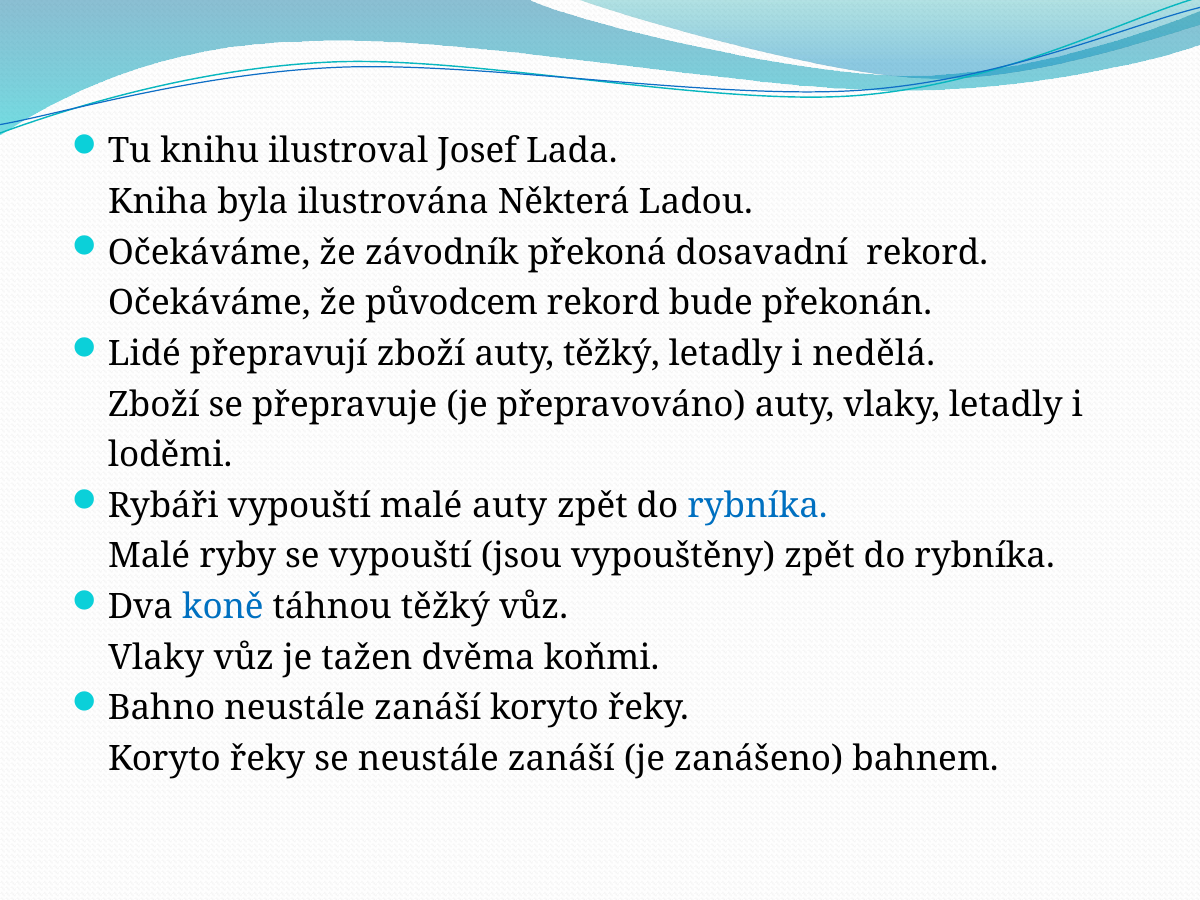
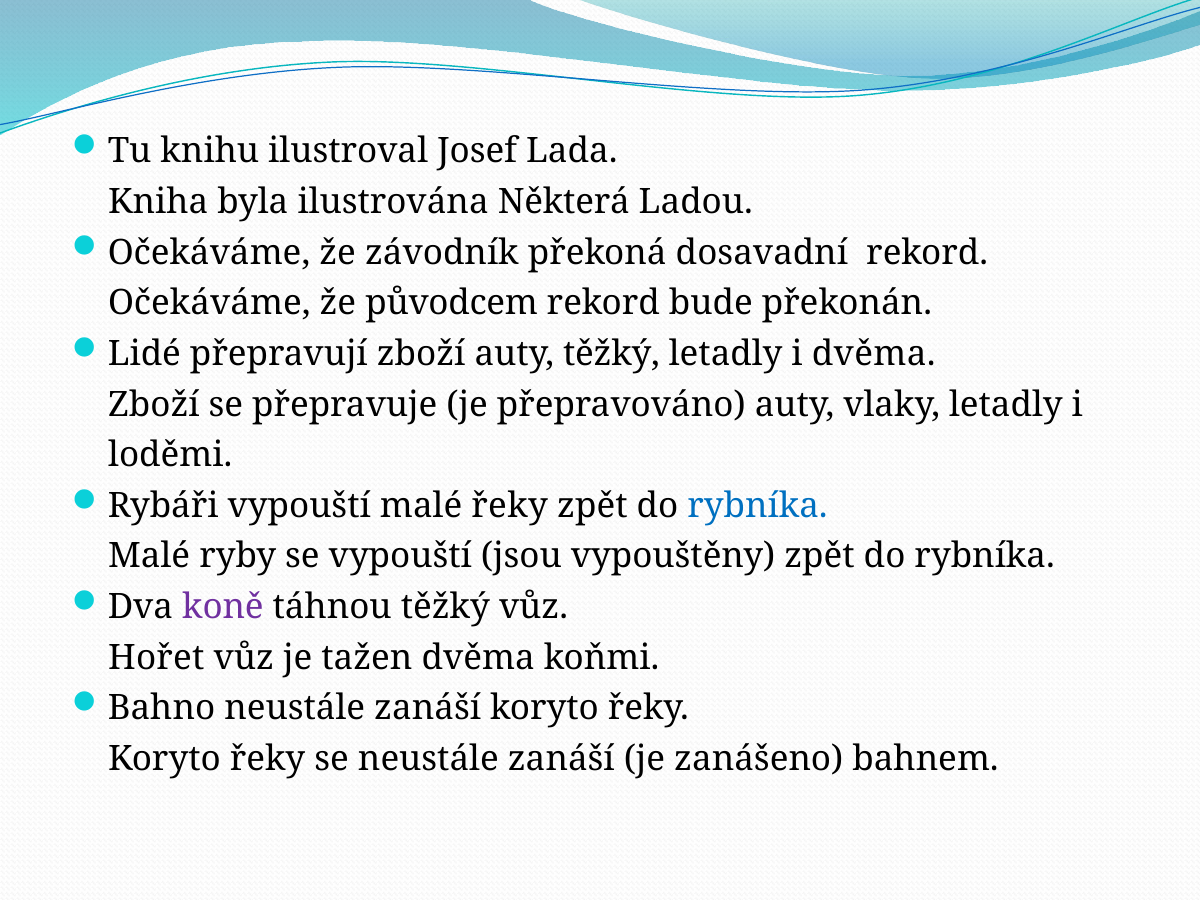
i nedělá: nedělá -> dvěma
malé auty: auty -> řeky
koně colour: blue -> purple
Vlaky at (156, 658): Vlaky -> Hořet
